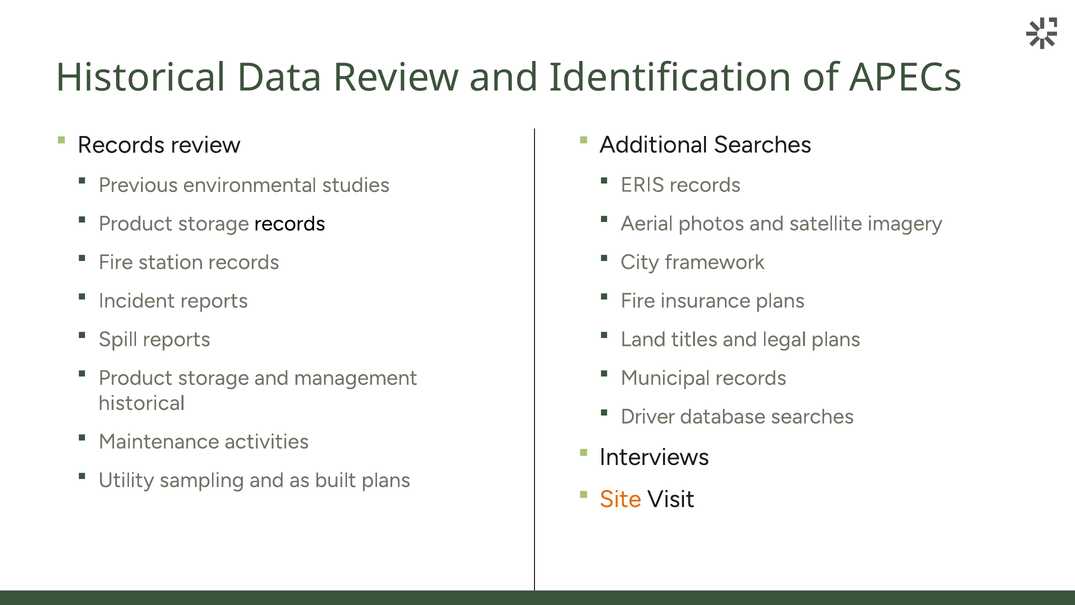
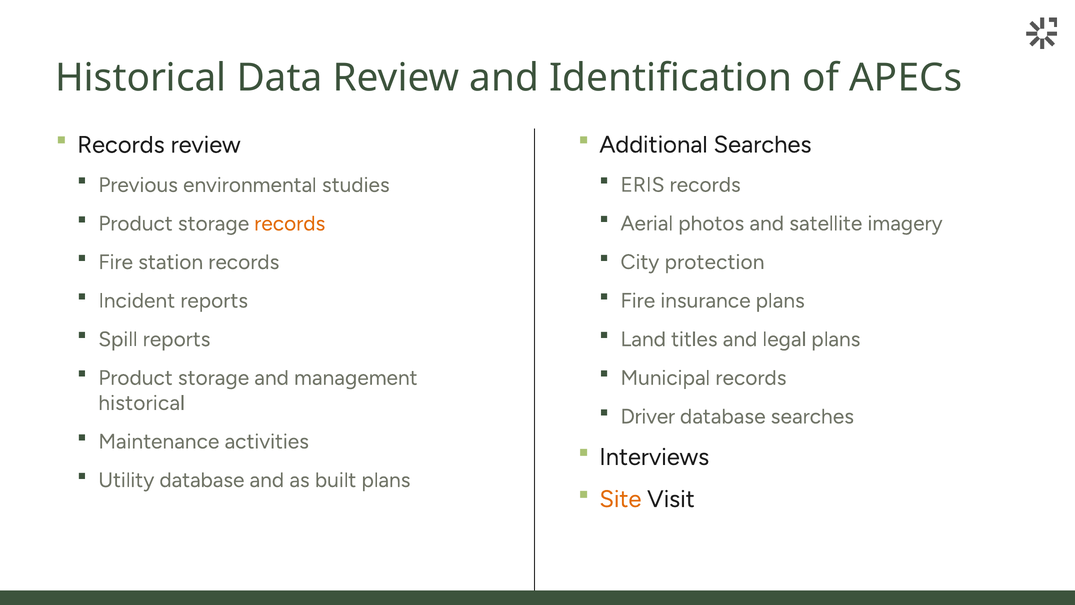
records at (290, 223) colour: black -> orange
framework: framework -> protection
Utility sampling: sampling -> database
